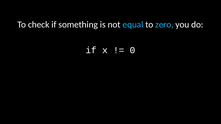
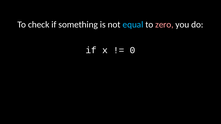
zero colour: light blue -> pink
